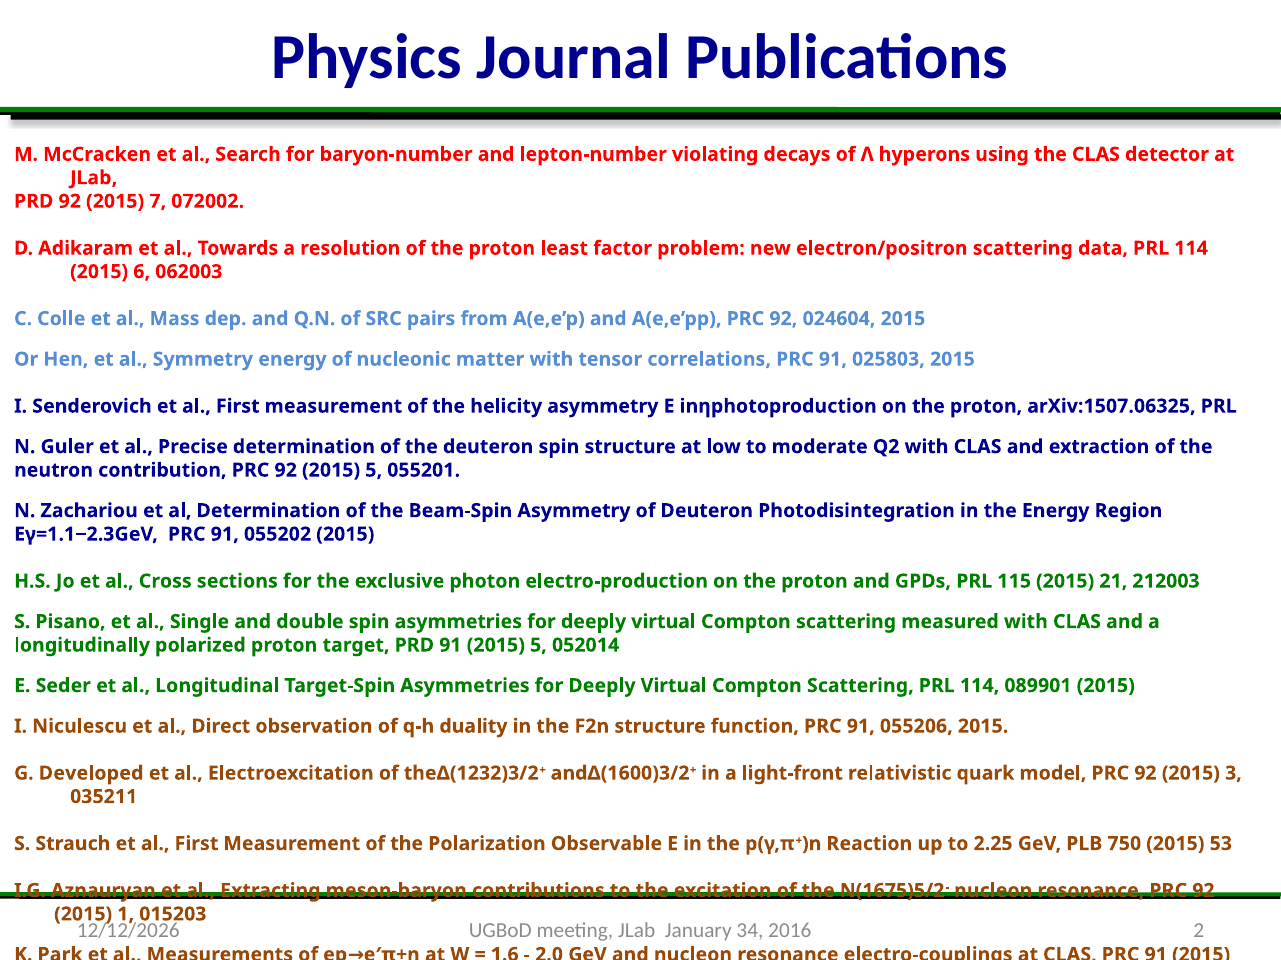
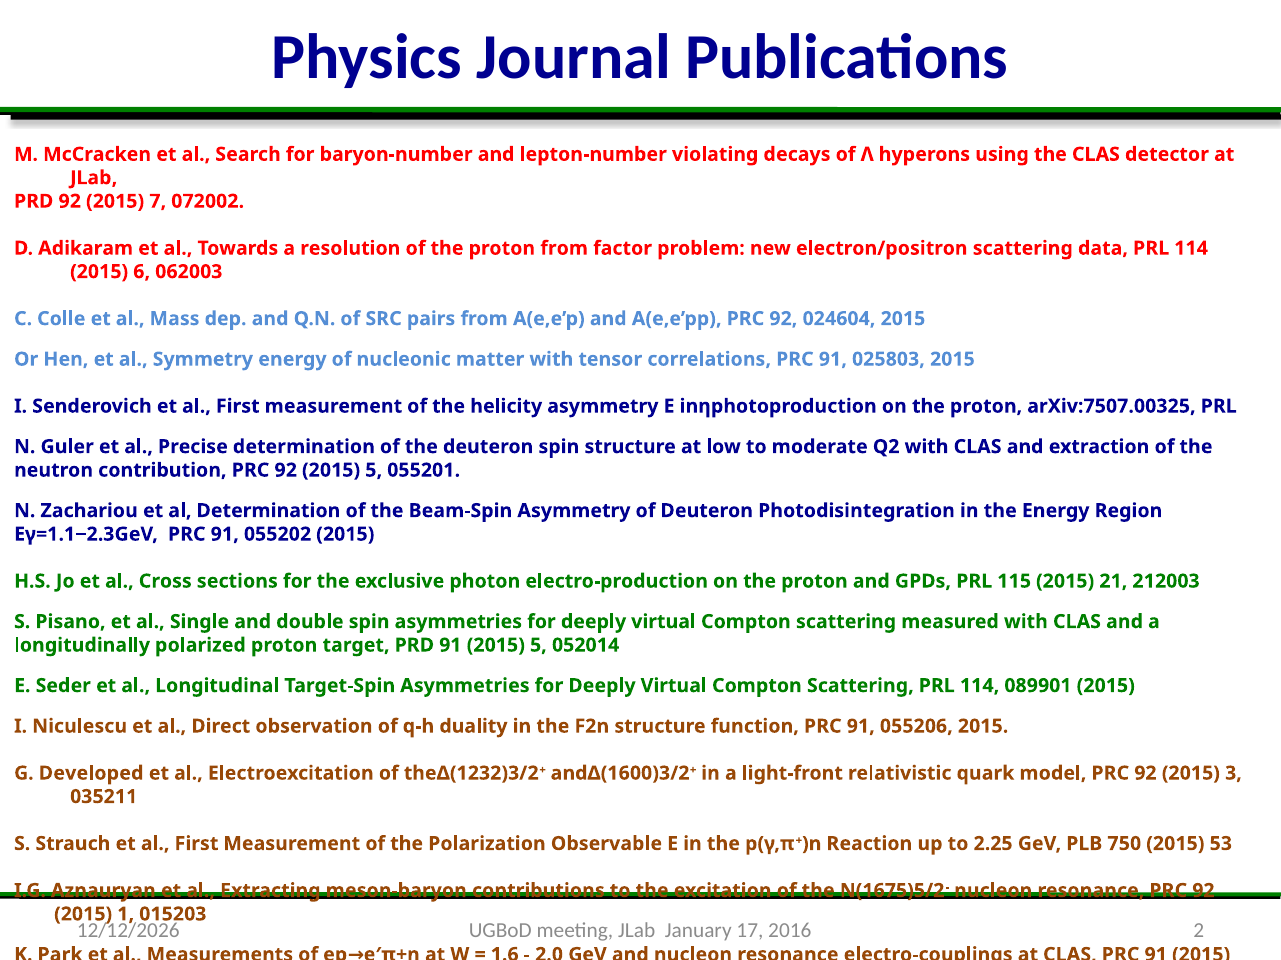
proton least: least -> from
arXiv:1507.06325: arXiv:1507.06325 -> arXiv:7507.00325
34: 34 -> 17
